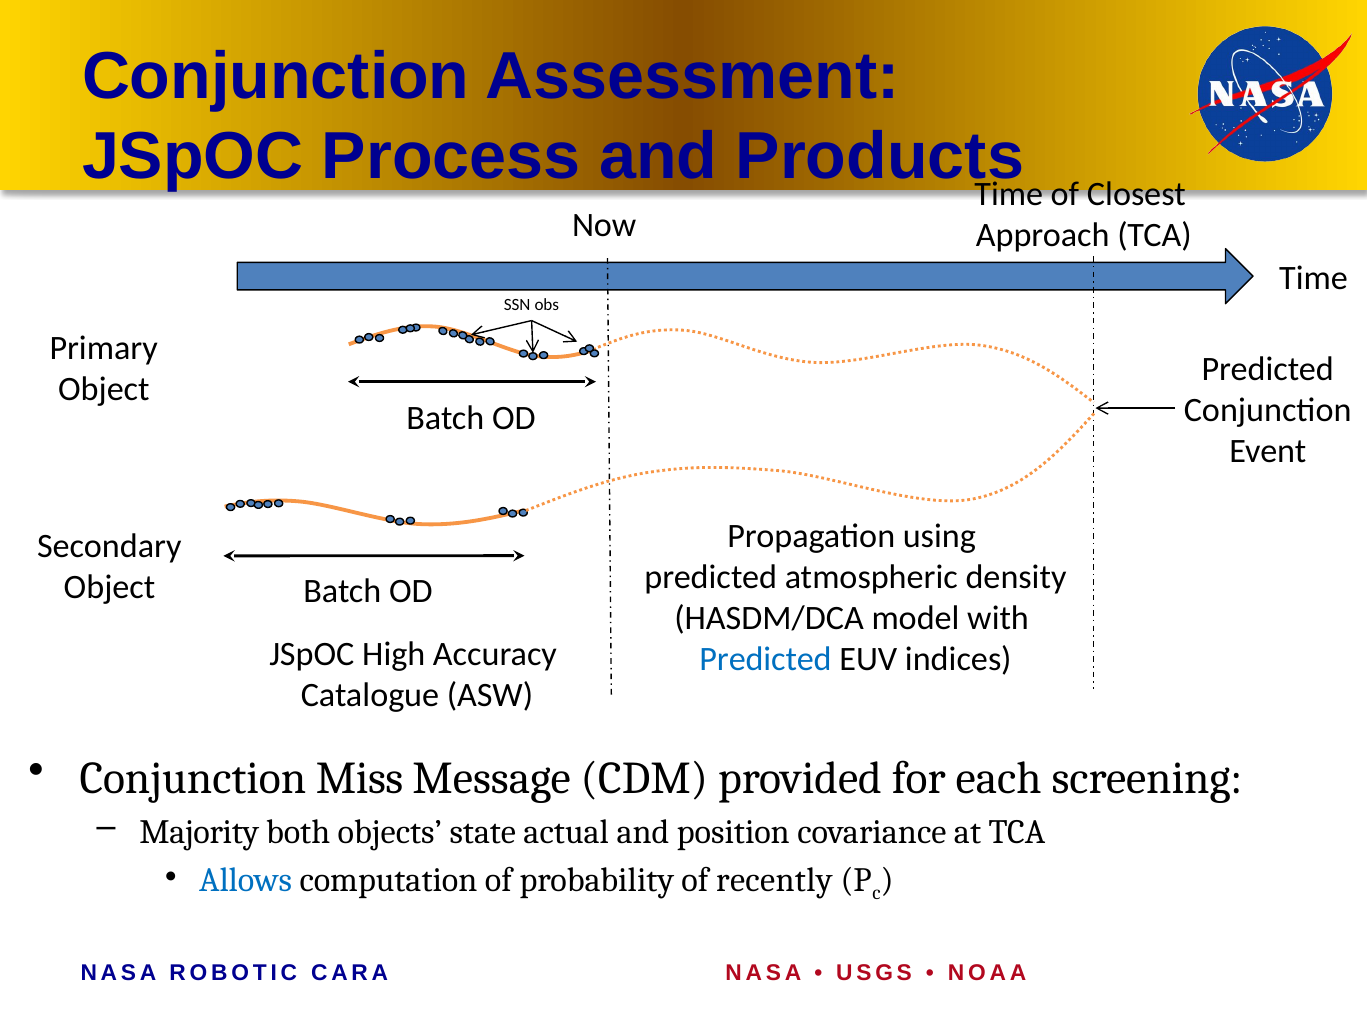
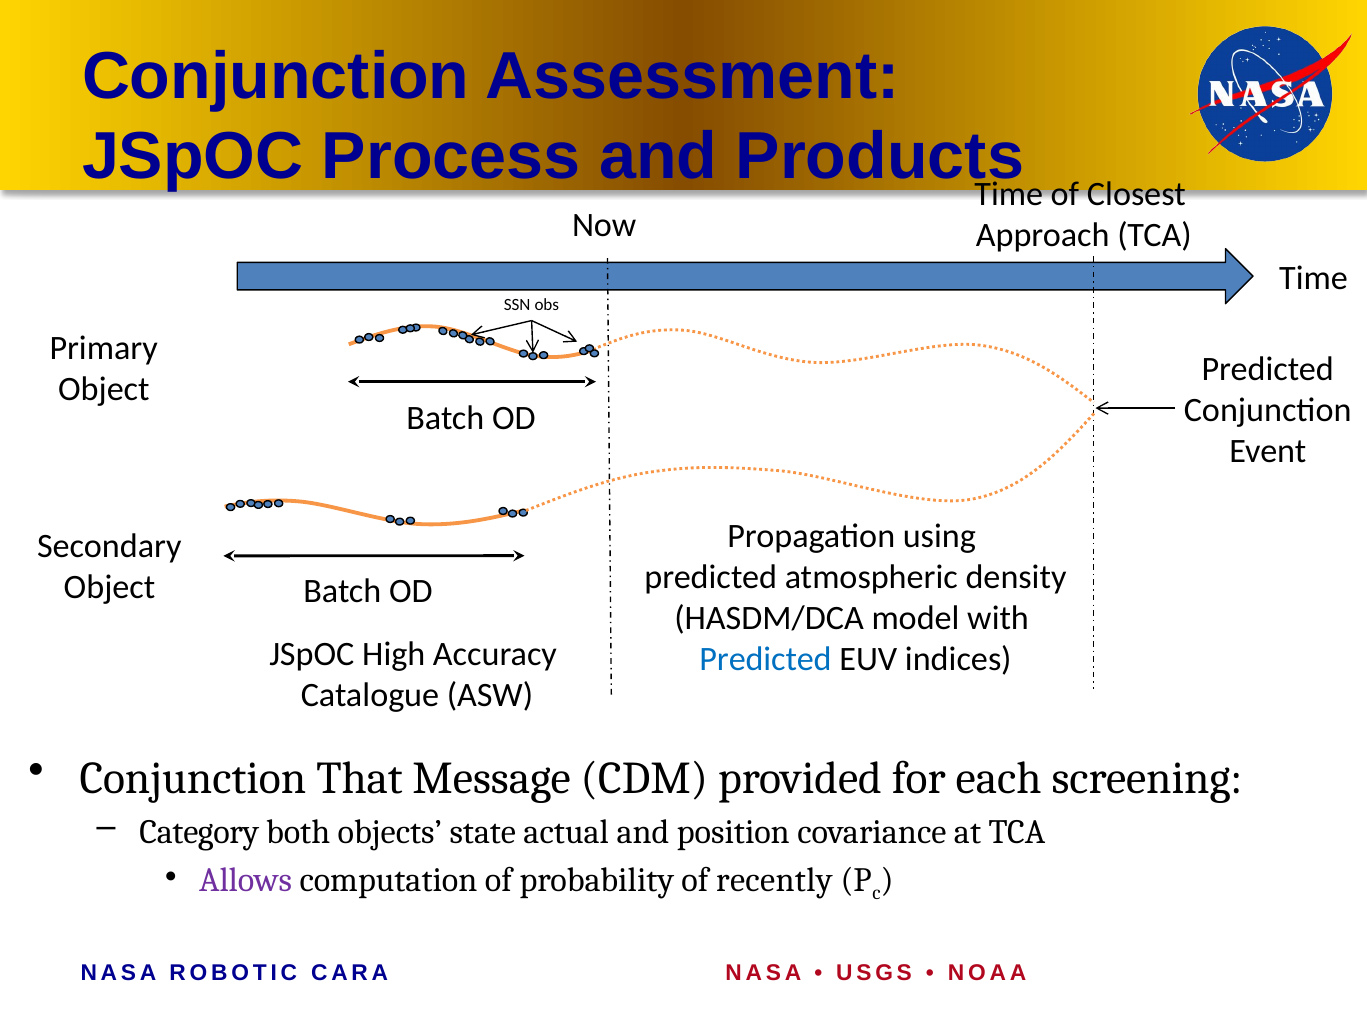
Miss: Miss -> That
Majority: Majority -> Category
Allows colour: blue -> purple
